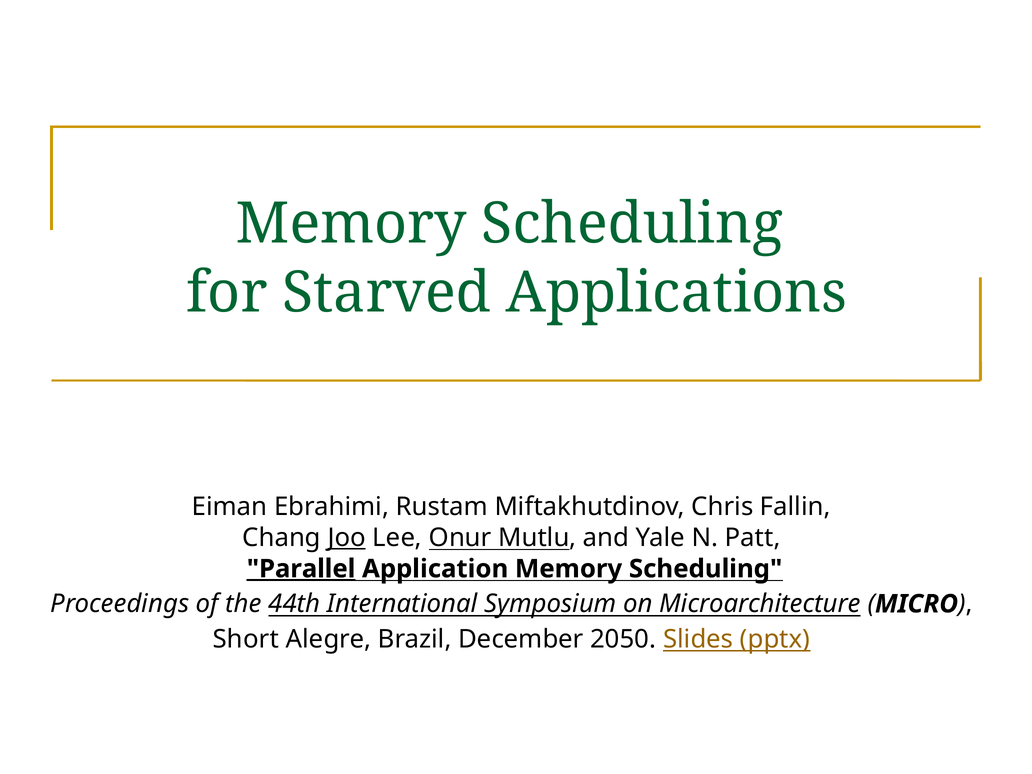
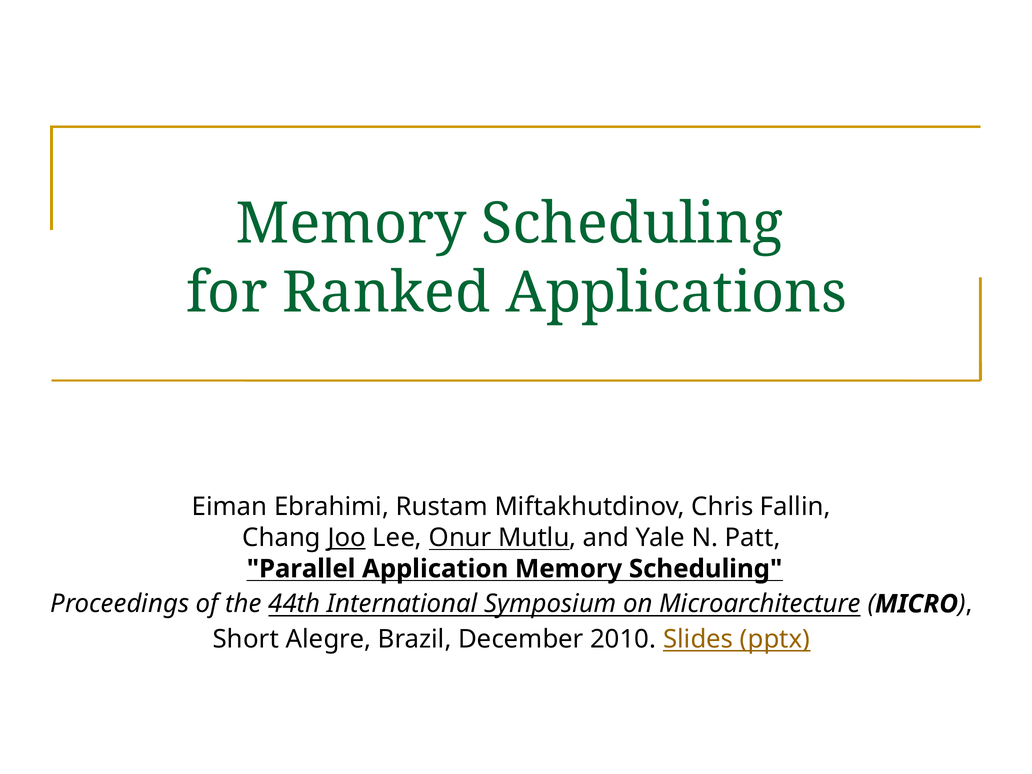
Starved: Starved -> Ranked
Parallel underline: present -> none
2050: 2050 -> 2010
